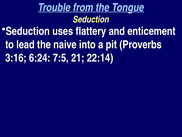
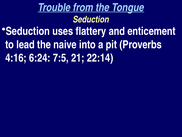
3:16: 3:16 -> 4:16
